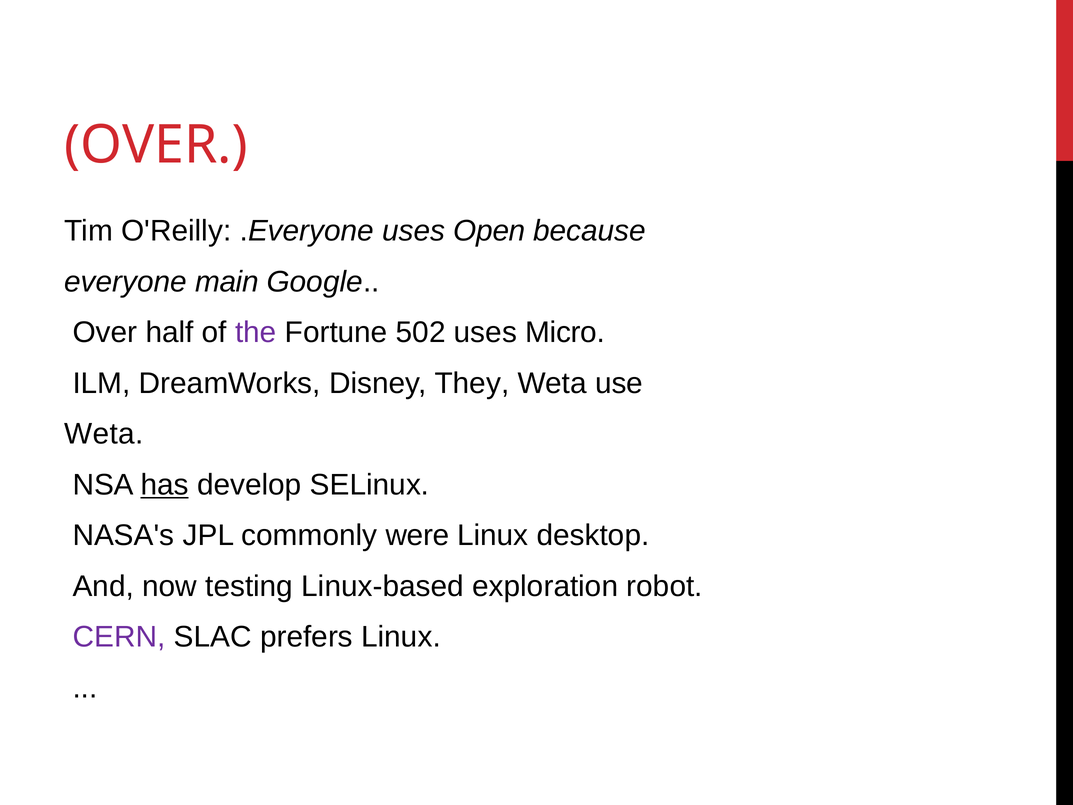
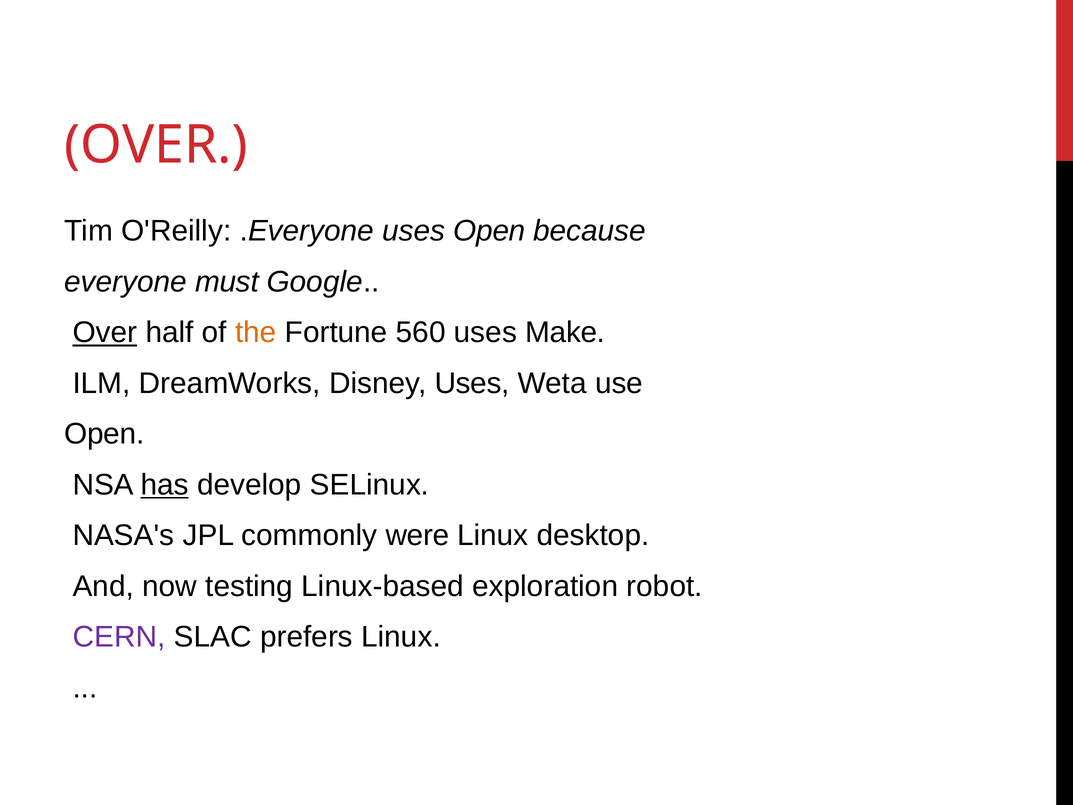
main: main -> must
Over at (105, 333) underline: none -> present
the colour: purple -> orange
502: 502 -> 560
Micro: Micro -> Make
Disney They: They -> Uses
Weta at (104, 434): Weta -> Open
